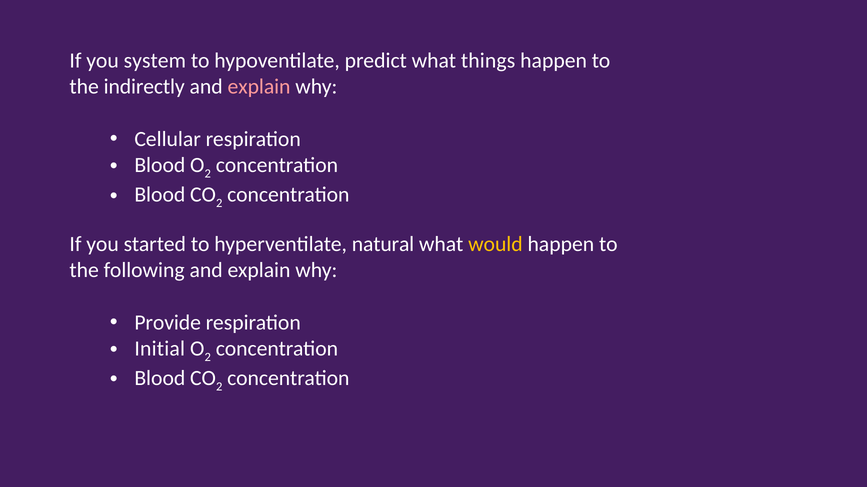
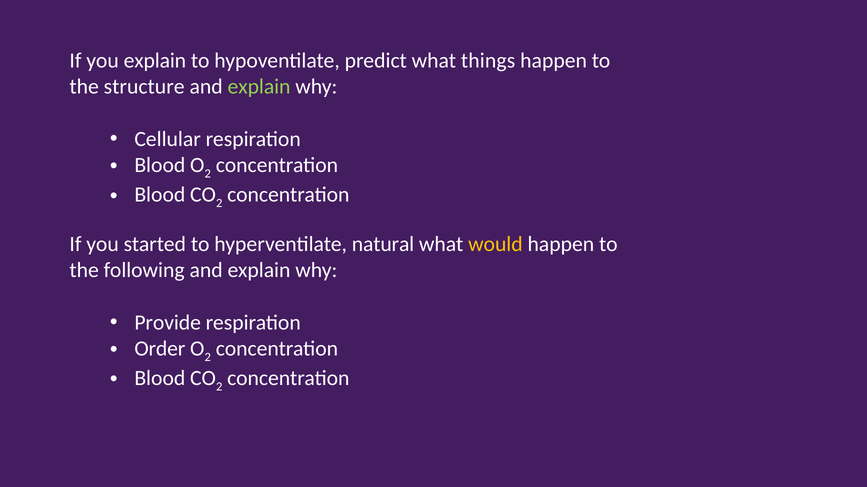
you system: system -> explain
indirectly: indirectly -> structure
explain at (259, 87) colour: pink -> light green
Initial: Initial -> Order
